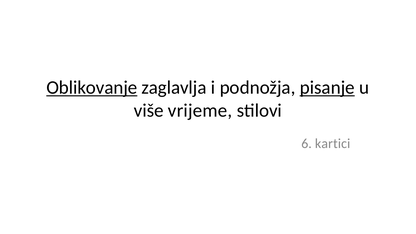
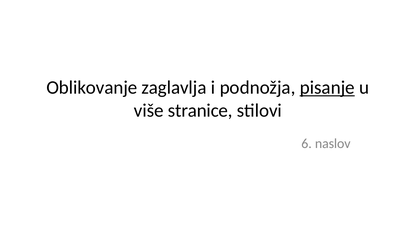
Oblikovanje underline: present -> none
vrijeme: vrijeme -> stranice
kartici: kartici -> naslov
